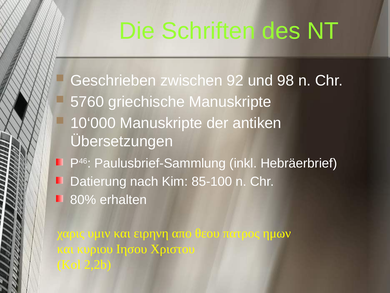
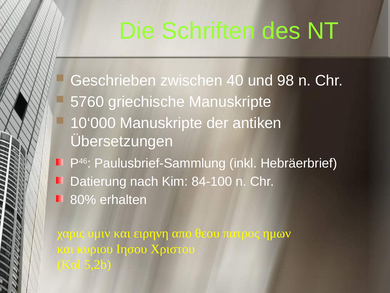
92: 92 -> 40
85-100: 85-100 -> 84-100
2,2b: 2,2b -> 5,2b
